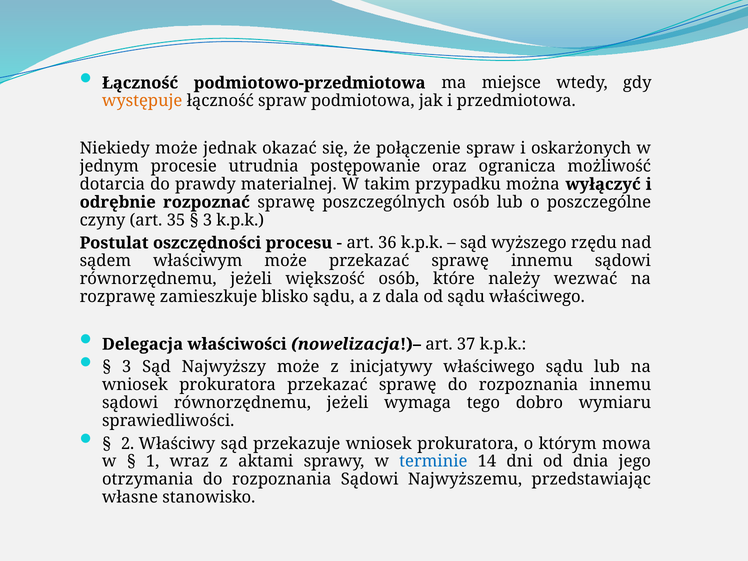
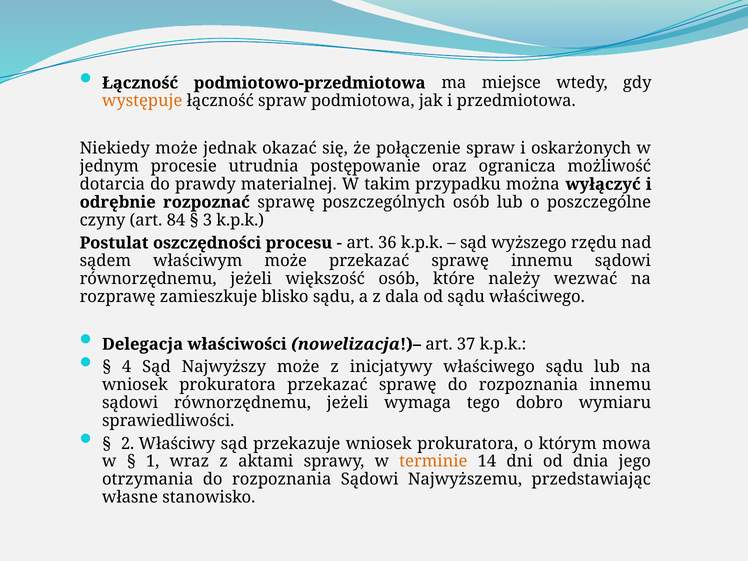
35: 35 -> 84
3 at (127, 367): 3 -> 4
terminie colour: blue -> orange
